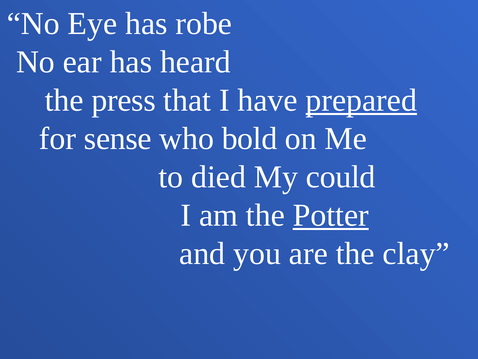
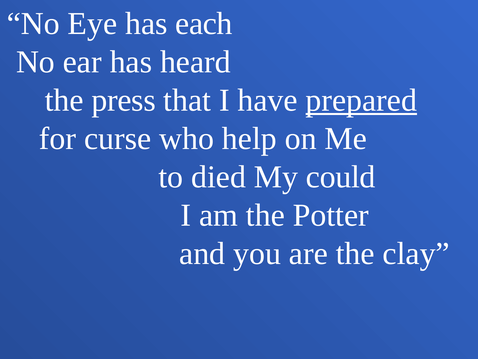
robe: robe -> each
sense: sense -> curse
bold: bold -> help
Potter underline: present -> none
